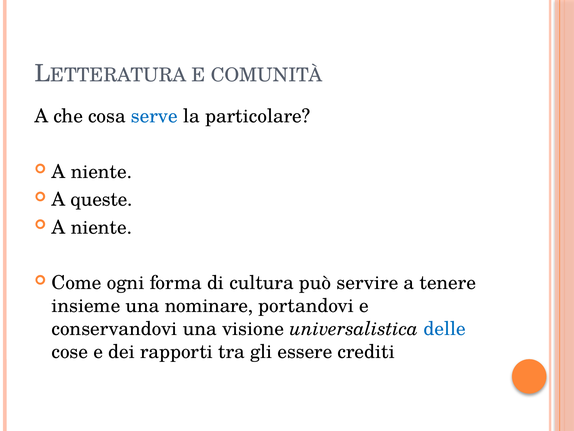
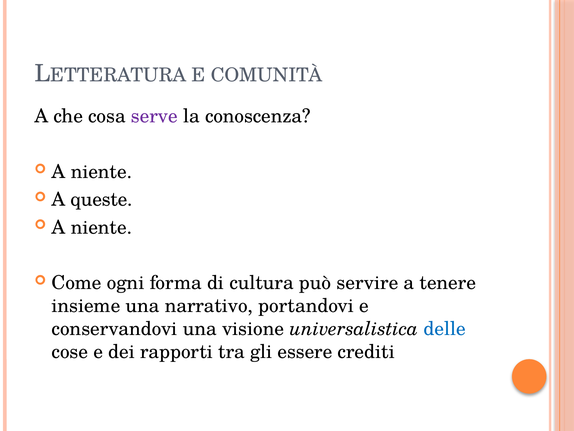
serve colour: blue -> purple
particolare: particolare -> conoscenza
nominare: nominare -> narrativo
